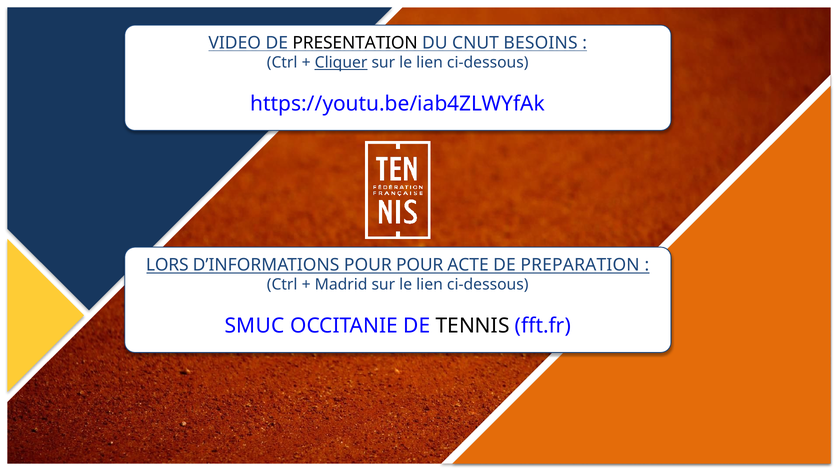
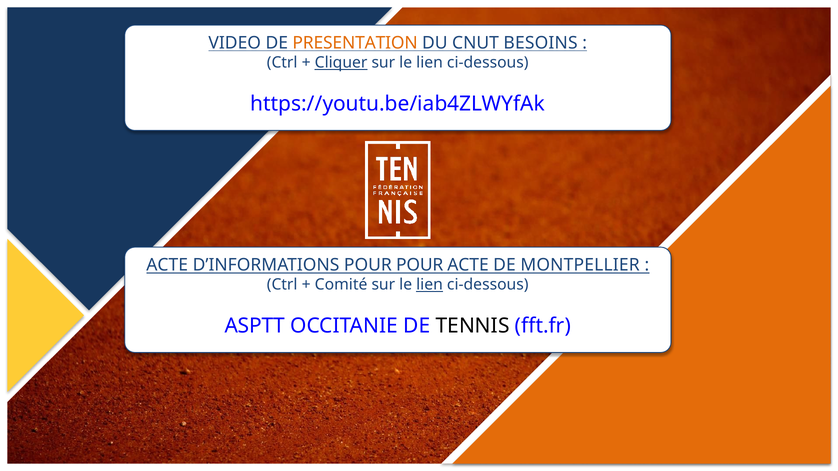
PRESENTATION colour: black -> orange
LORS at (167, 265): LORS -> ACTE
PREPARATION: PREPARATION -> MONTPELLIER
Madrid: Madrid -> Comité
lien at (430, 285) underline: none -> present
SMUC: SMUC -> ASPTT
